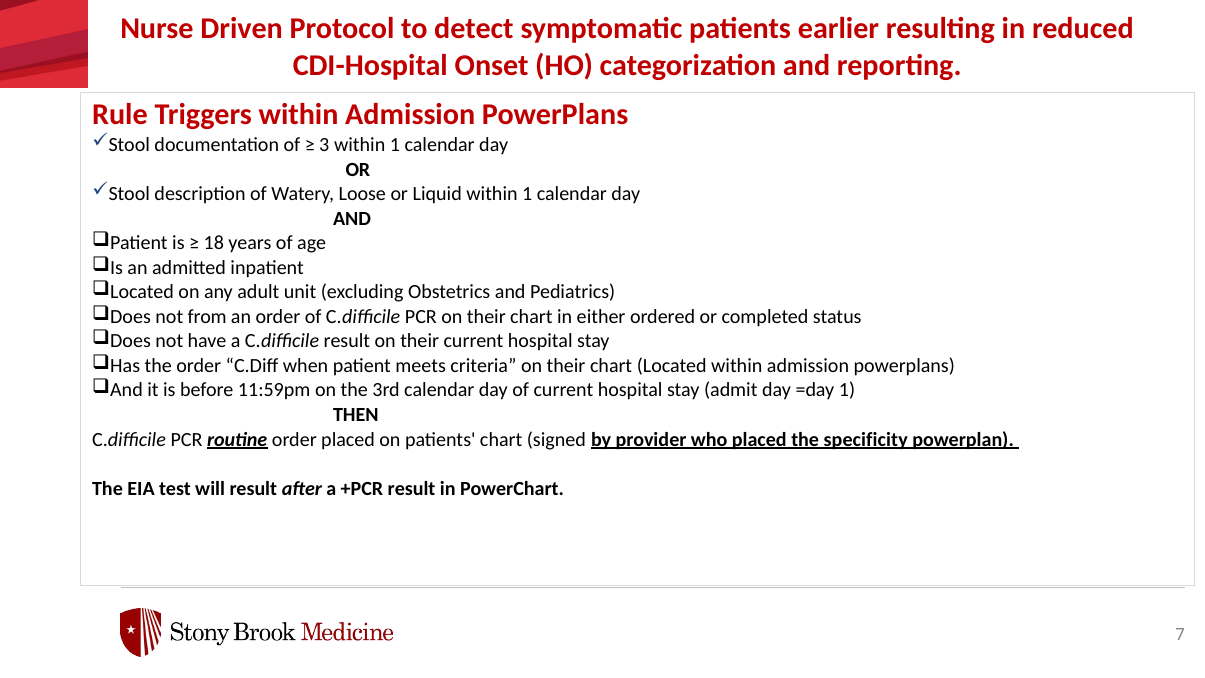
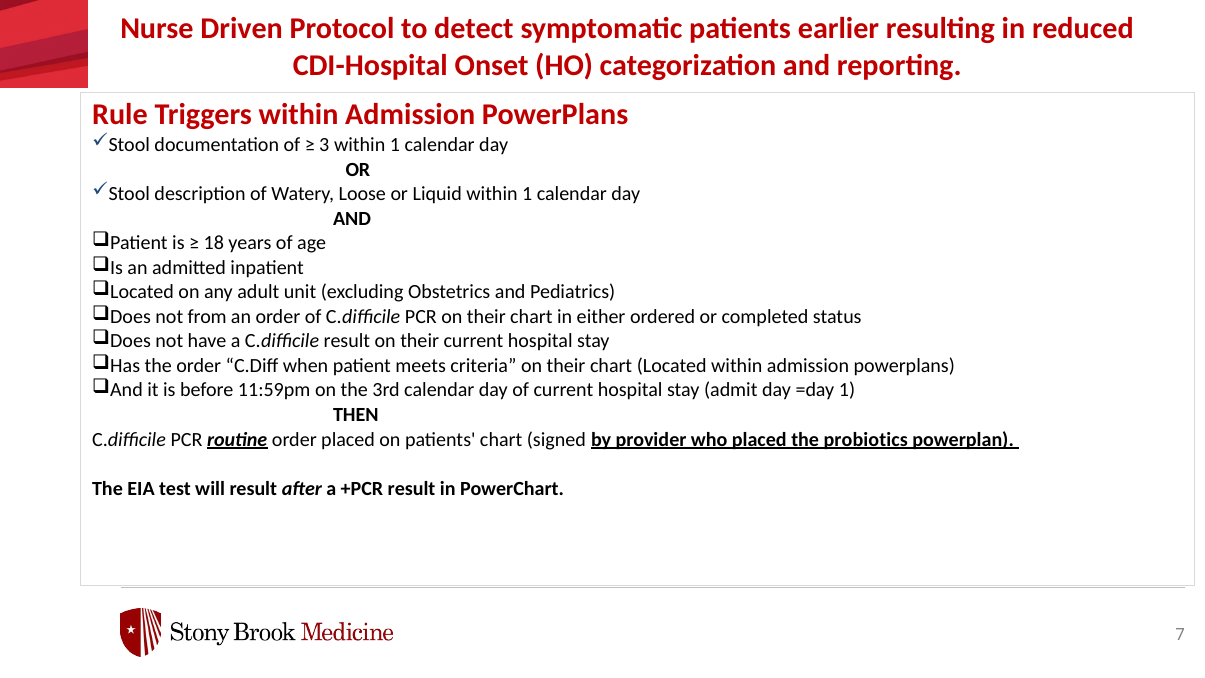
specificity: specificity -> probiotics
